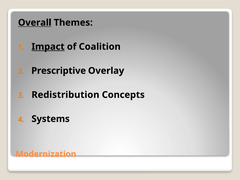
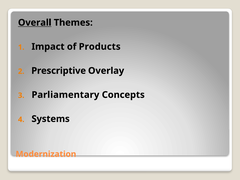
Impact underline: present -> none
Coalition: Coalition -> Products
Redistribution: Redistribution -> Parliamentary
